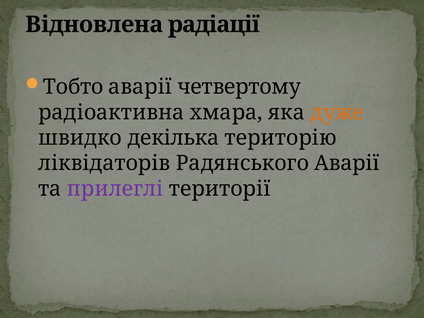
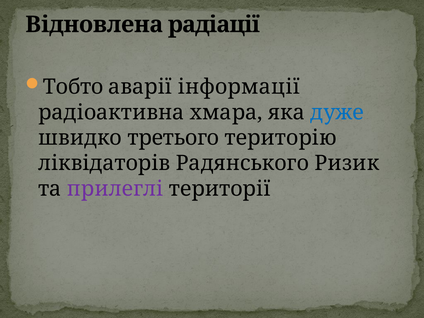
четвертому: четвертому -> інформації
дуже colour: orange -> blue
декілька: декілька -> третього
Радянського Аварії: Аварії -> Ризик
